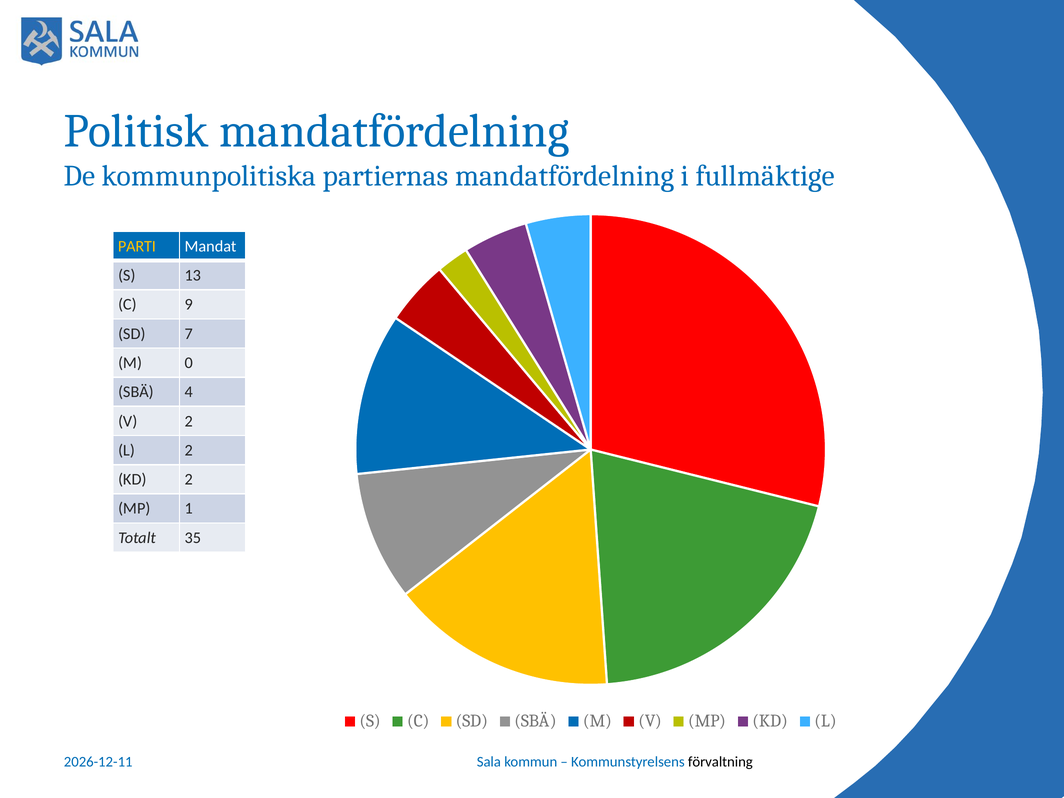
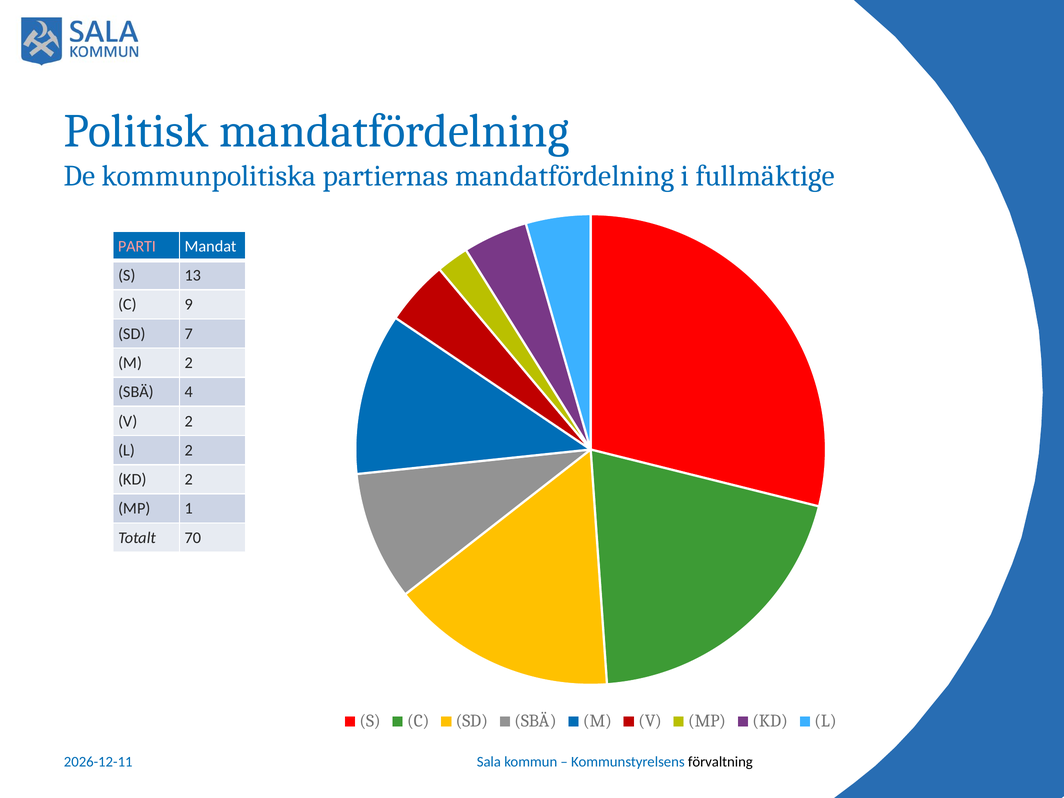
PARTI colour: yellow -> pink
M 0: 0 -> 2
35: 35 -> 70
